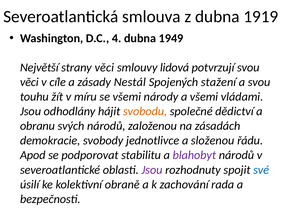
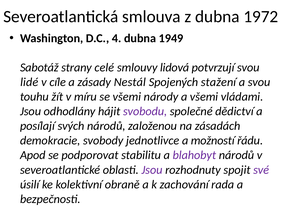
1919: 1919 -> 1972
Největší: Největší -> Sabotáž
strany věci: věci -> celé
věci at (29, 82): věci -> lidé
svobodu colour: orange -> purple
obranu: obranu -> posílají
složenou: složenou -> možností
své colour: blue -> purple
